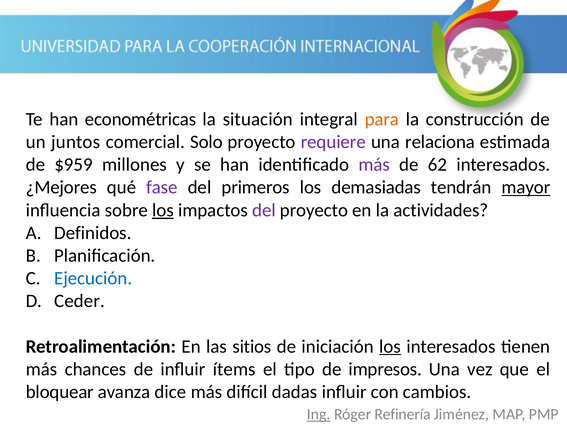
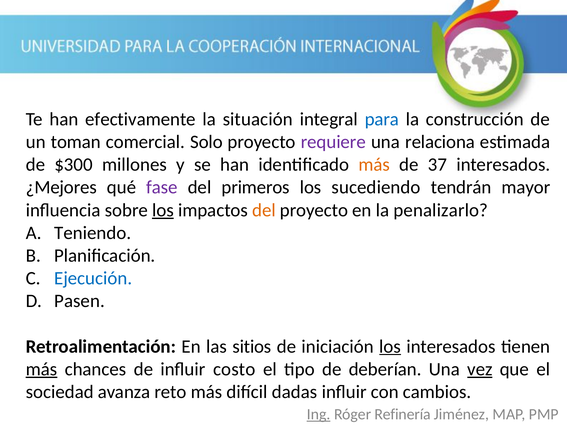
econométricas: econométricas -> efectivamente
para colour: orange -> blue
juntos: juntos -> toman
$959: $959 -> $300
más at (374, 164) colour: purple -> orange
62: 62 -> 37
demasiadas: demasiadas -> sucediendo
mayor underline: present -> none
del at (264, 210) colour: purple -> orange
actividades: actividades -> penalizarlo
Definidos: Definidos -> Teniendo
Ceder: Ceder -> Pasen
más at (42, 369) underline: none -> present
ítems: ítems -> costo
impresos: impresos -> deberían
vez underline: none -> present
bloquear: bloquear -> sociedad
dice: dice -> reto
